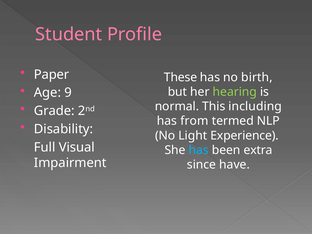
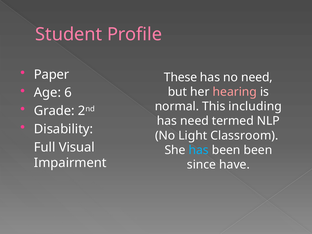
no birth: birth -> need
9: 9 -> 6
hearing colour: light green -> pink
has from: from -> need
Experience: Experience -> Classroom
been extra: extra -> been
